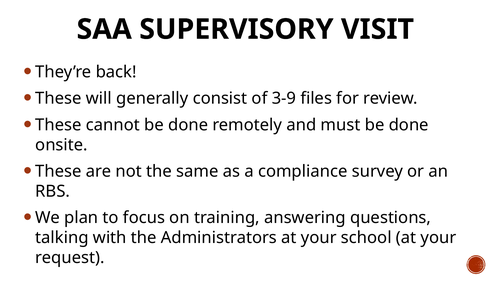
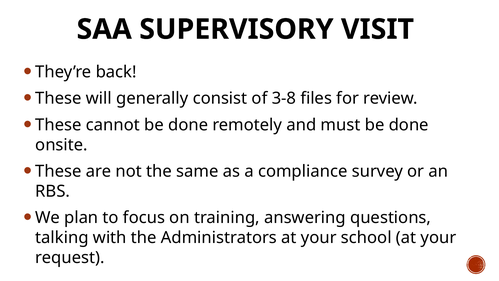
3-9: 3-9 -> 3-8
